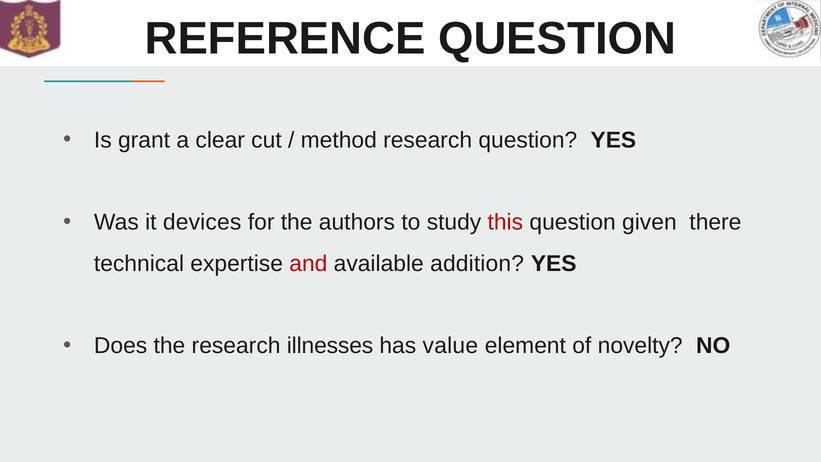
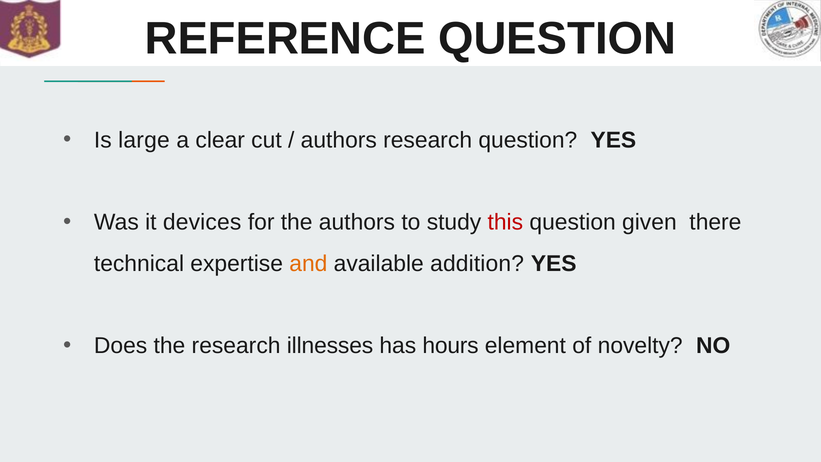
grant: grant -> large
method at (339, 140): method -> authors
and colour: red -> orange
value: value -> hours
